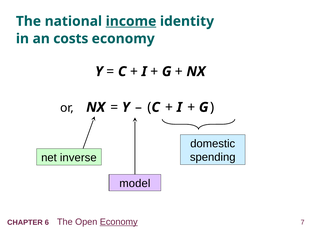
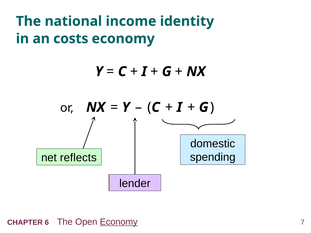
income underline: present -> none
inverse: inverse -> reflects
model: model -> lender
